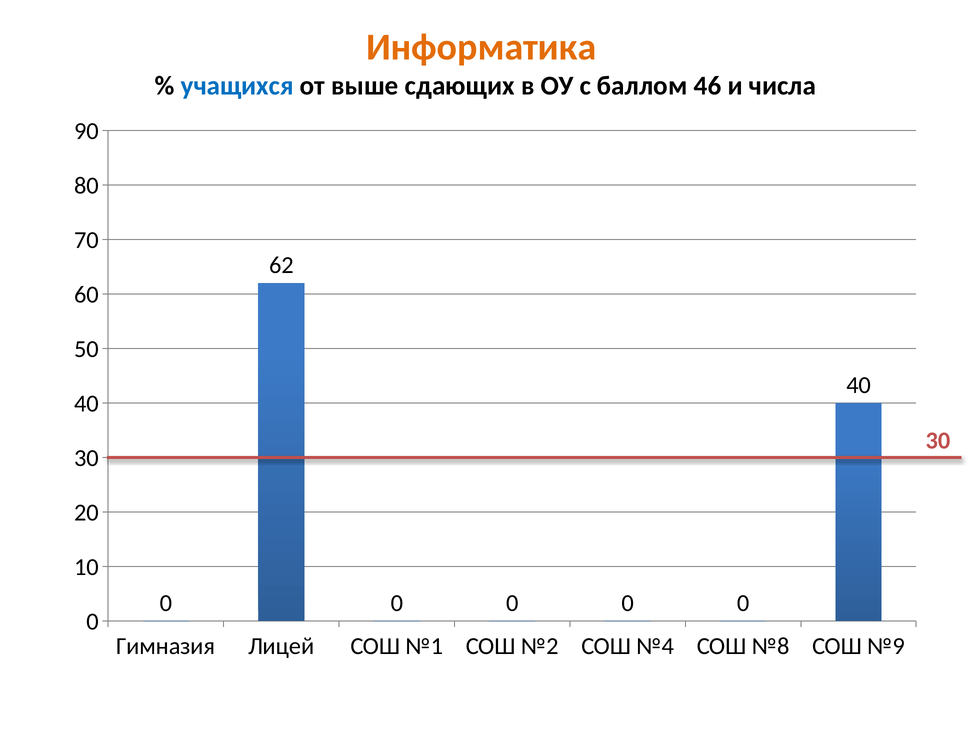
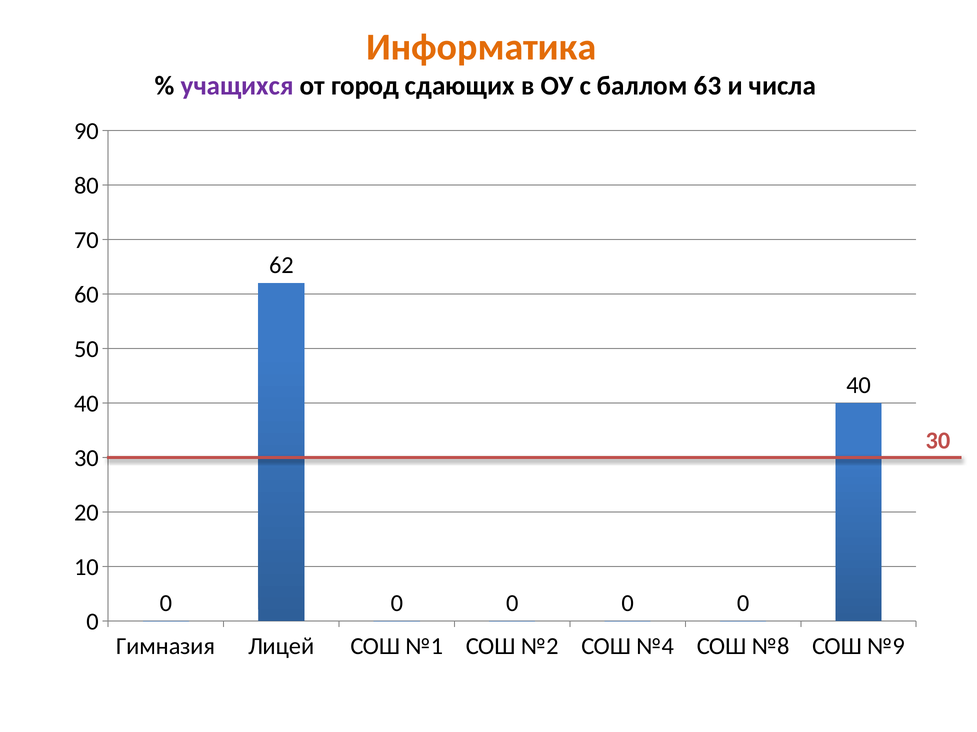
учащихся colour: blue -> purple
выше: выше -> город
46: 46 -> 63
